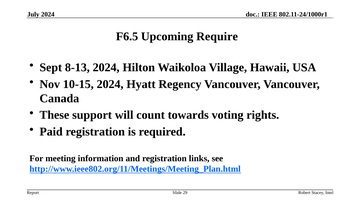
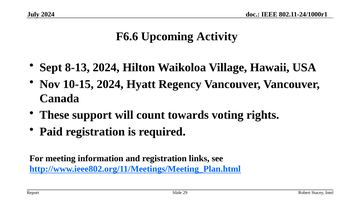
F6.5: F6.5 -> F6.6
Require: Require -> Activity
